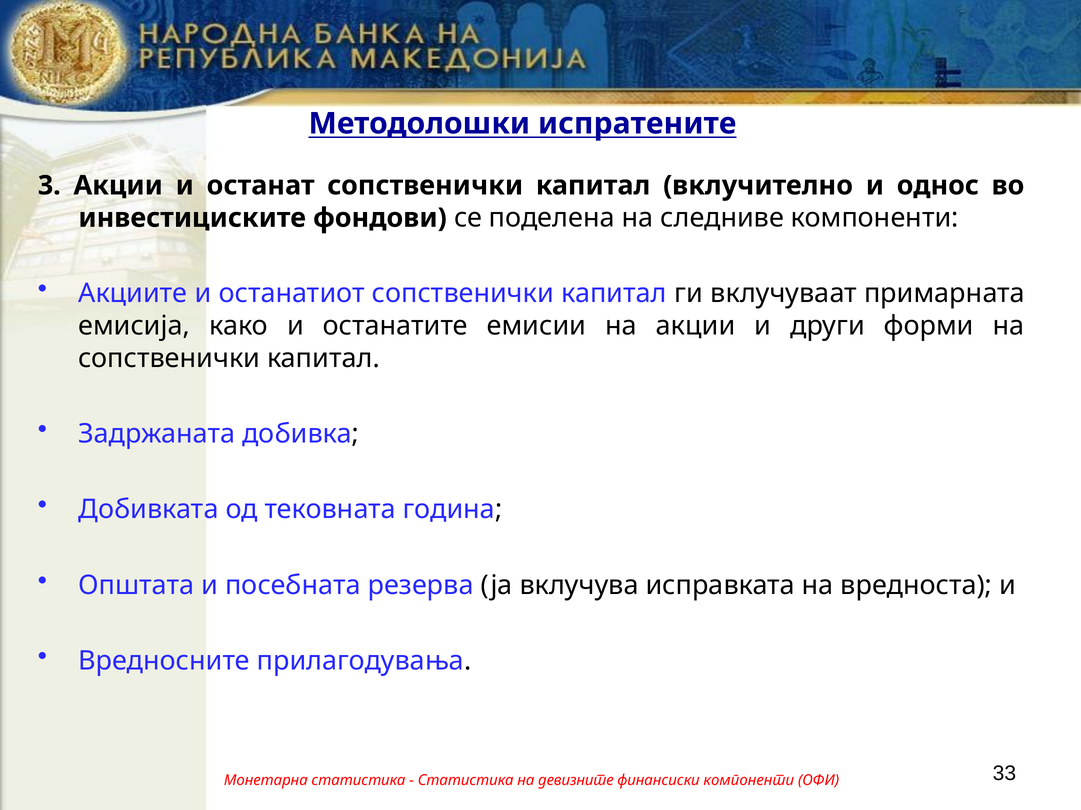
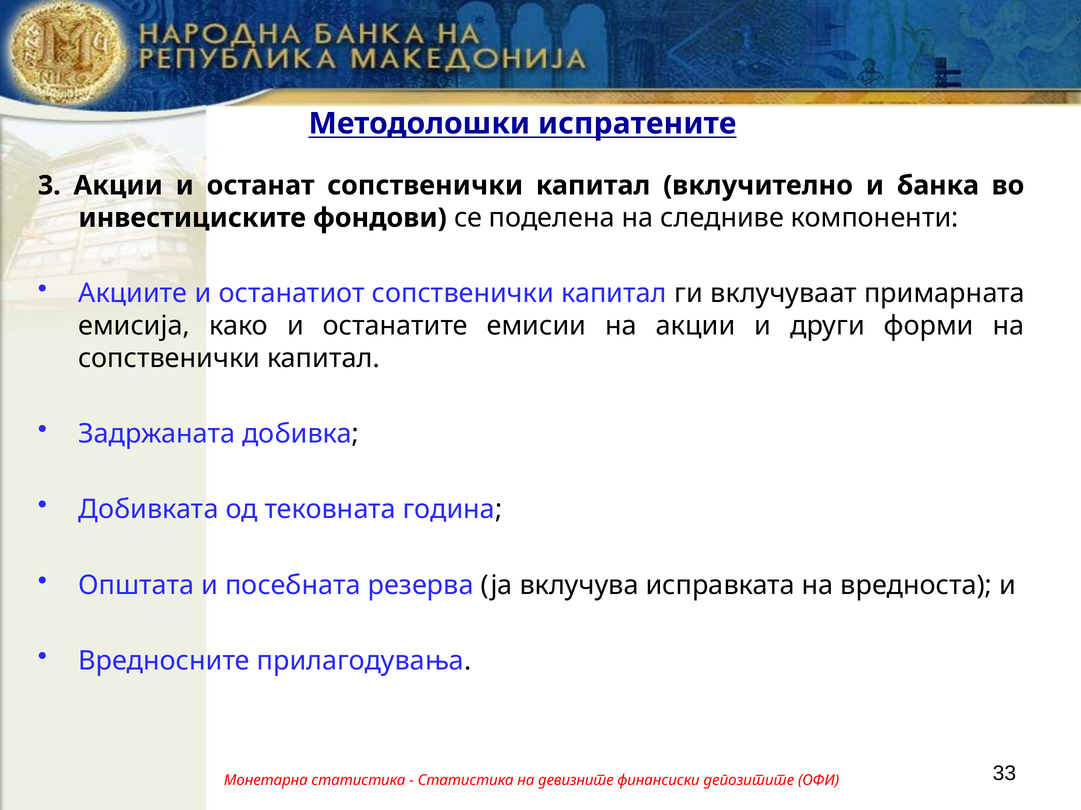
однос: однос -> банка
финансиски компоненти: компоненти -> депозитите
